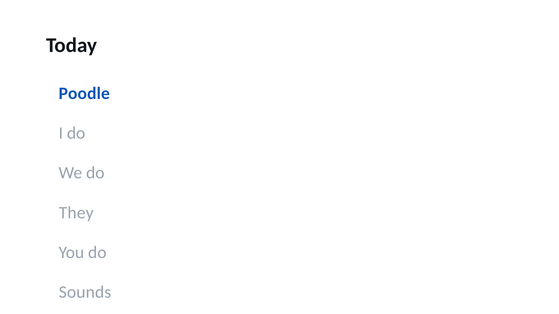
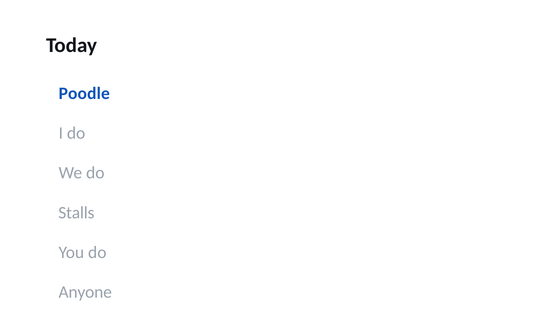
They: They -> Stalls
Sounds: Sounds -> Anyone
